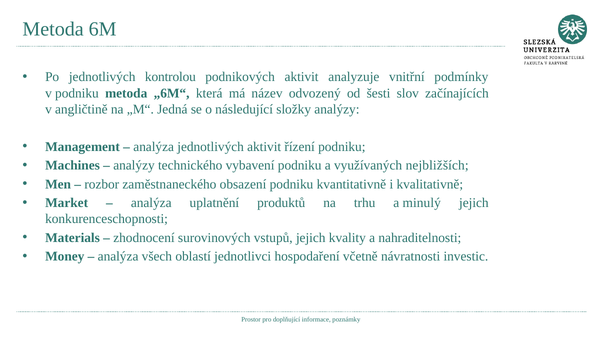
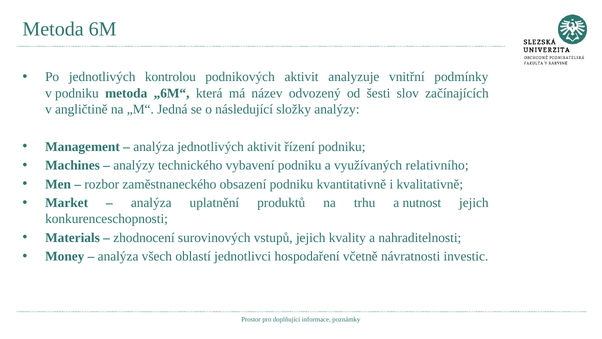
nejbližších: nejbližších -> relativního
minulý: minulý -> nutnost
